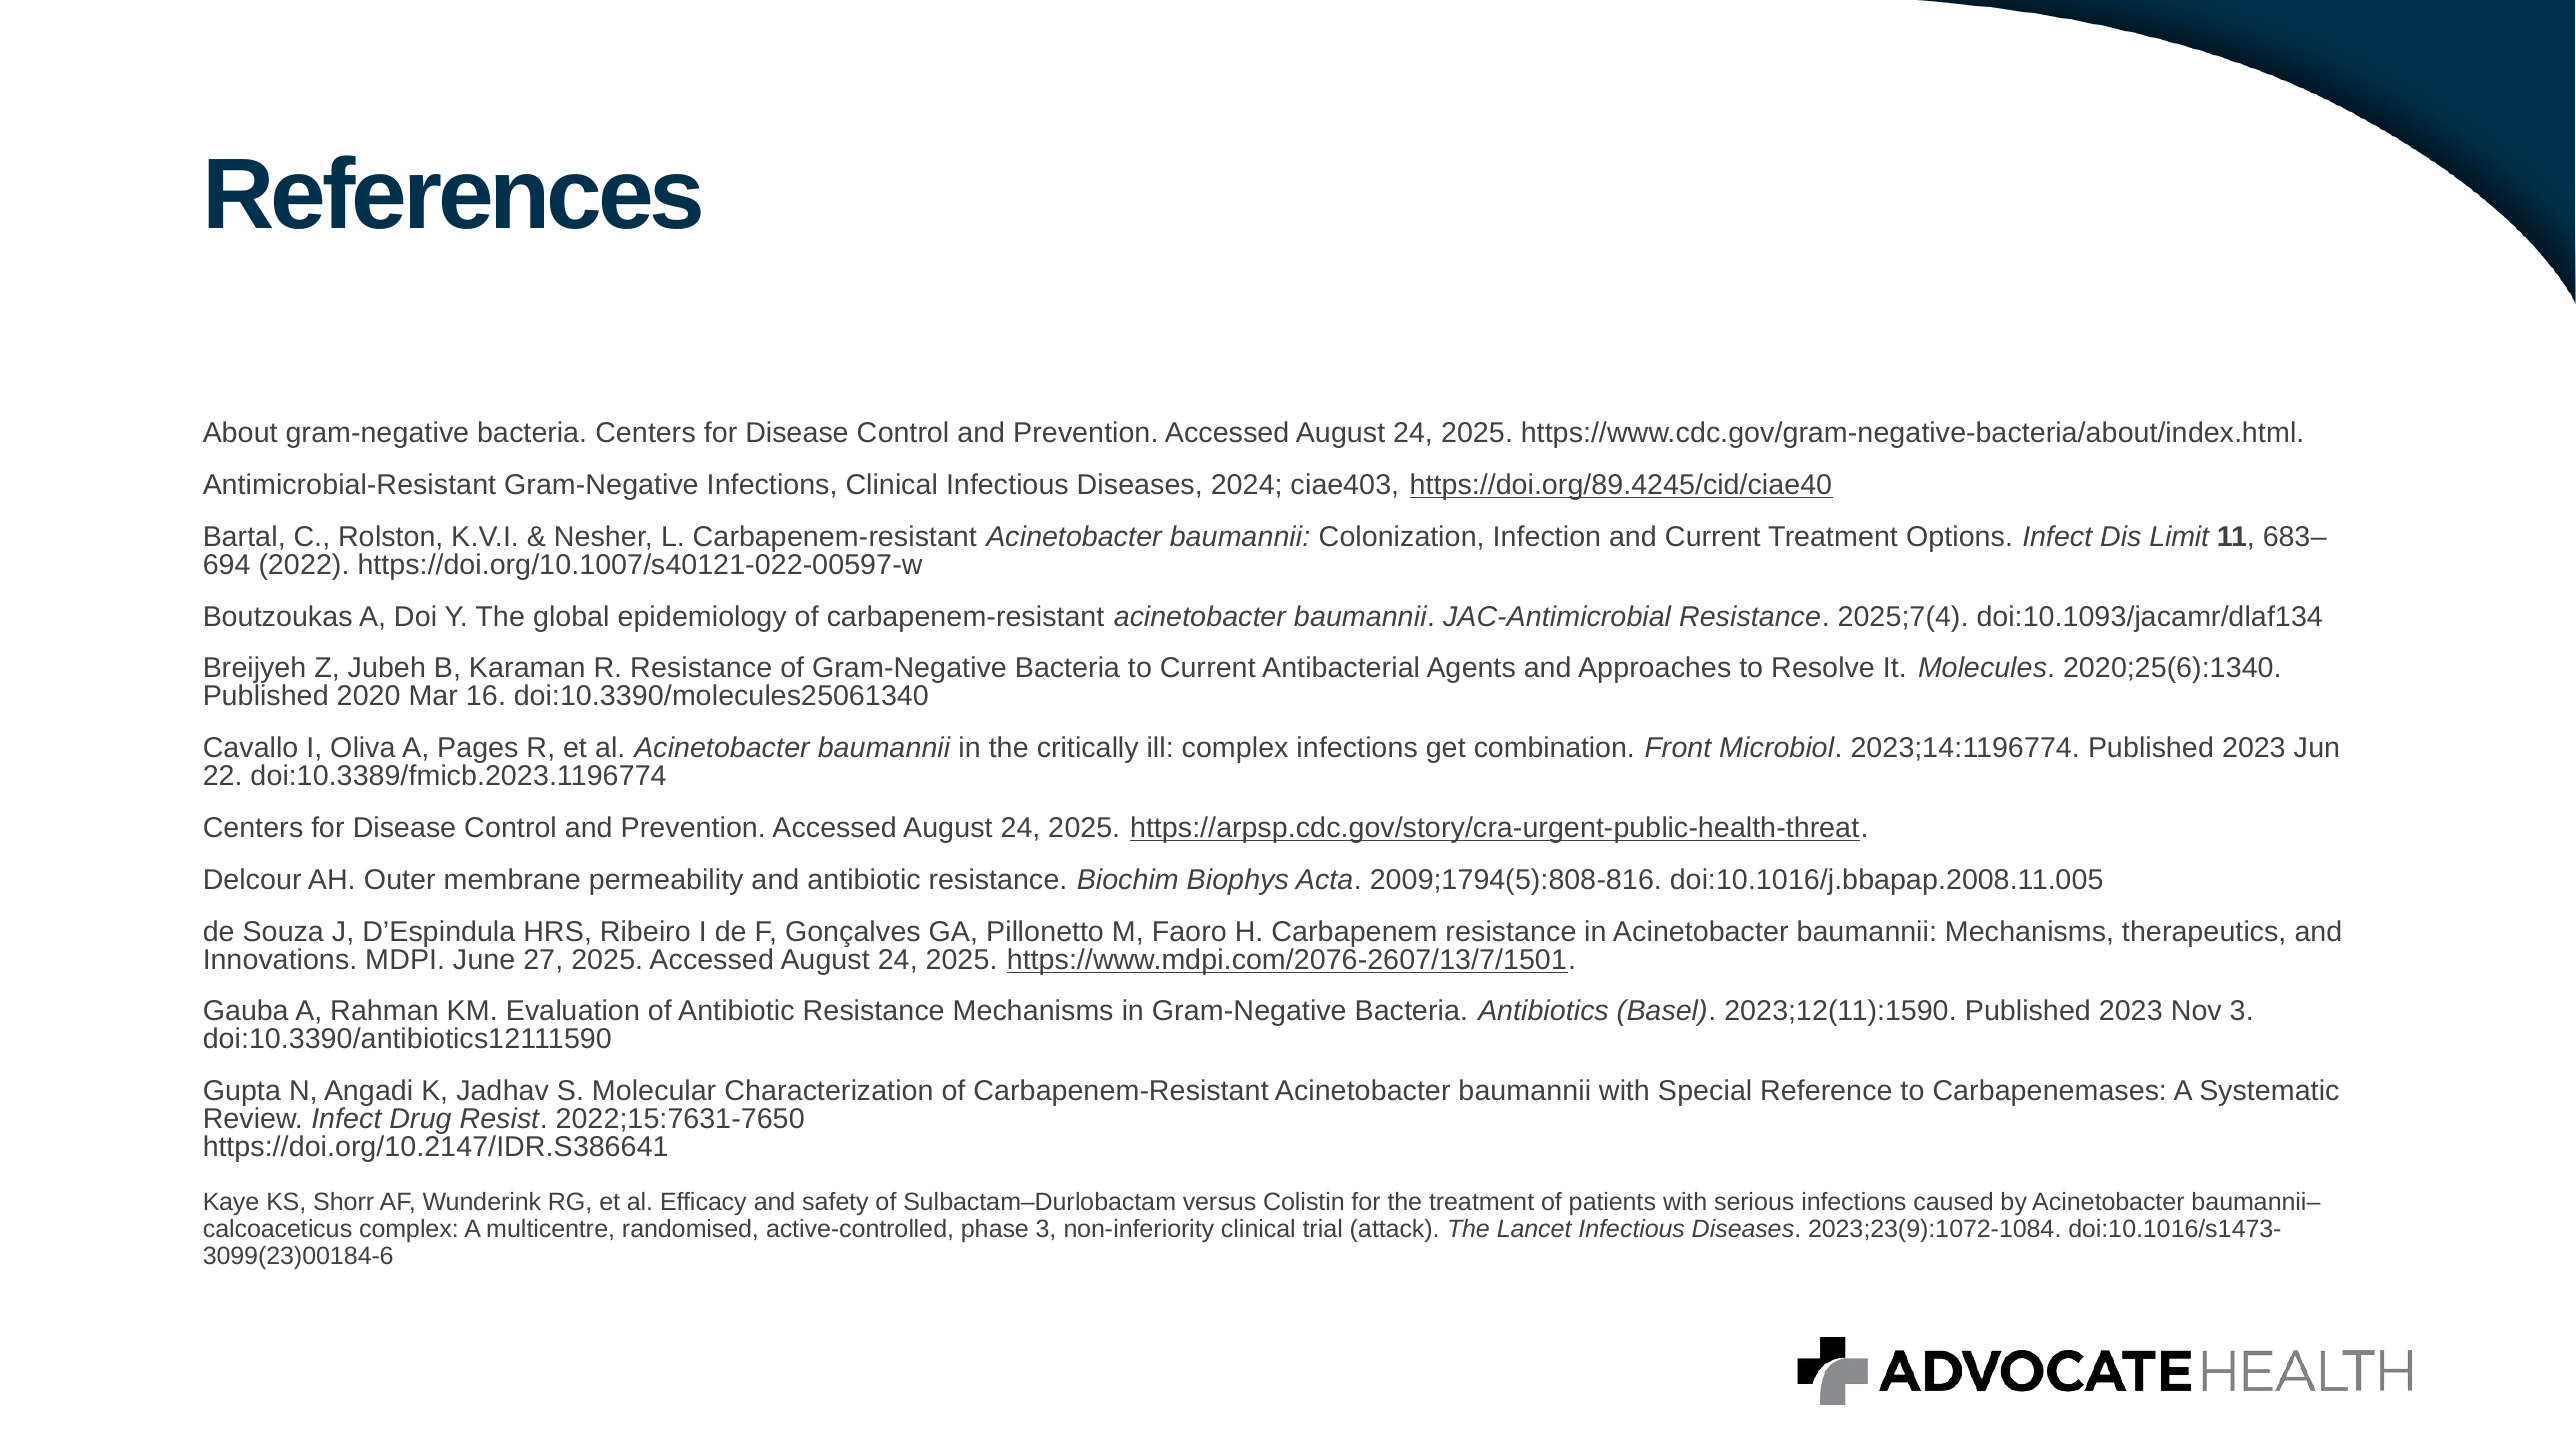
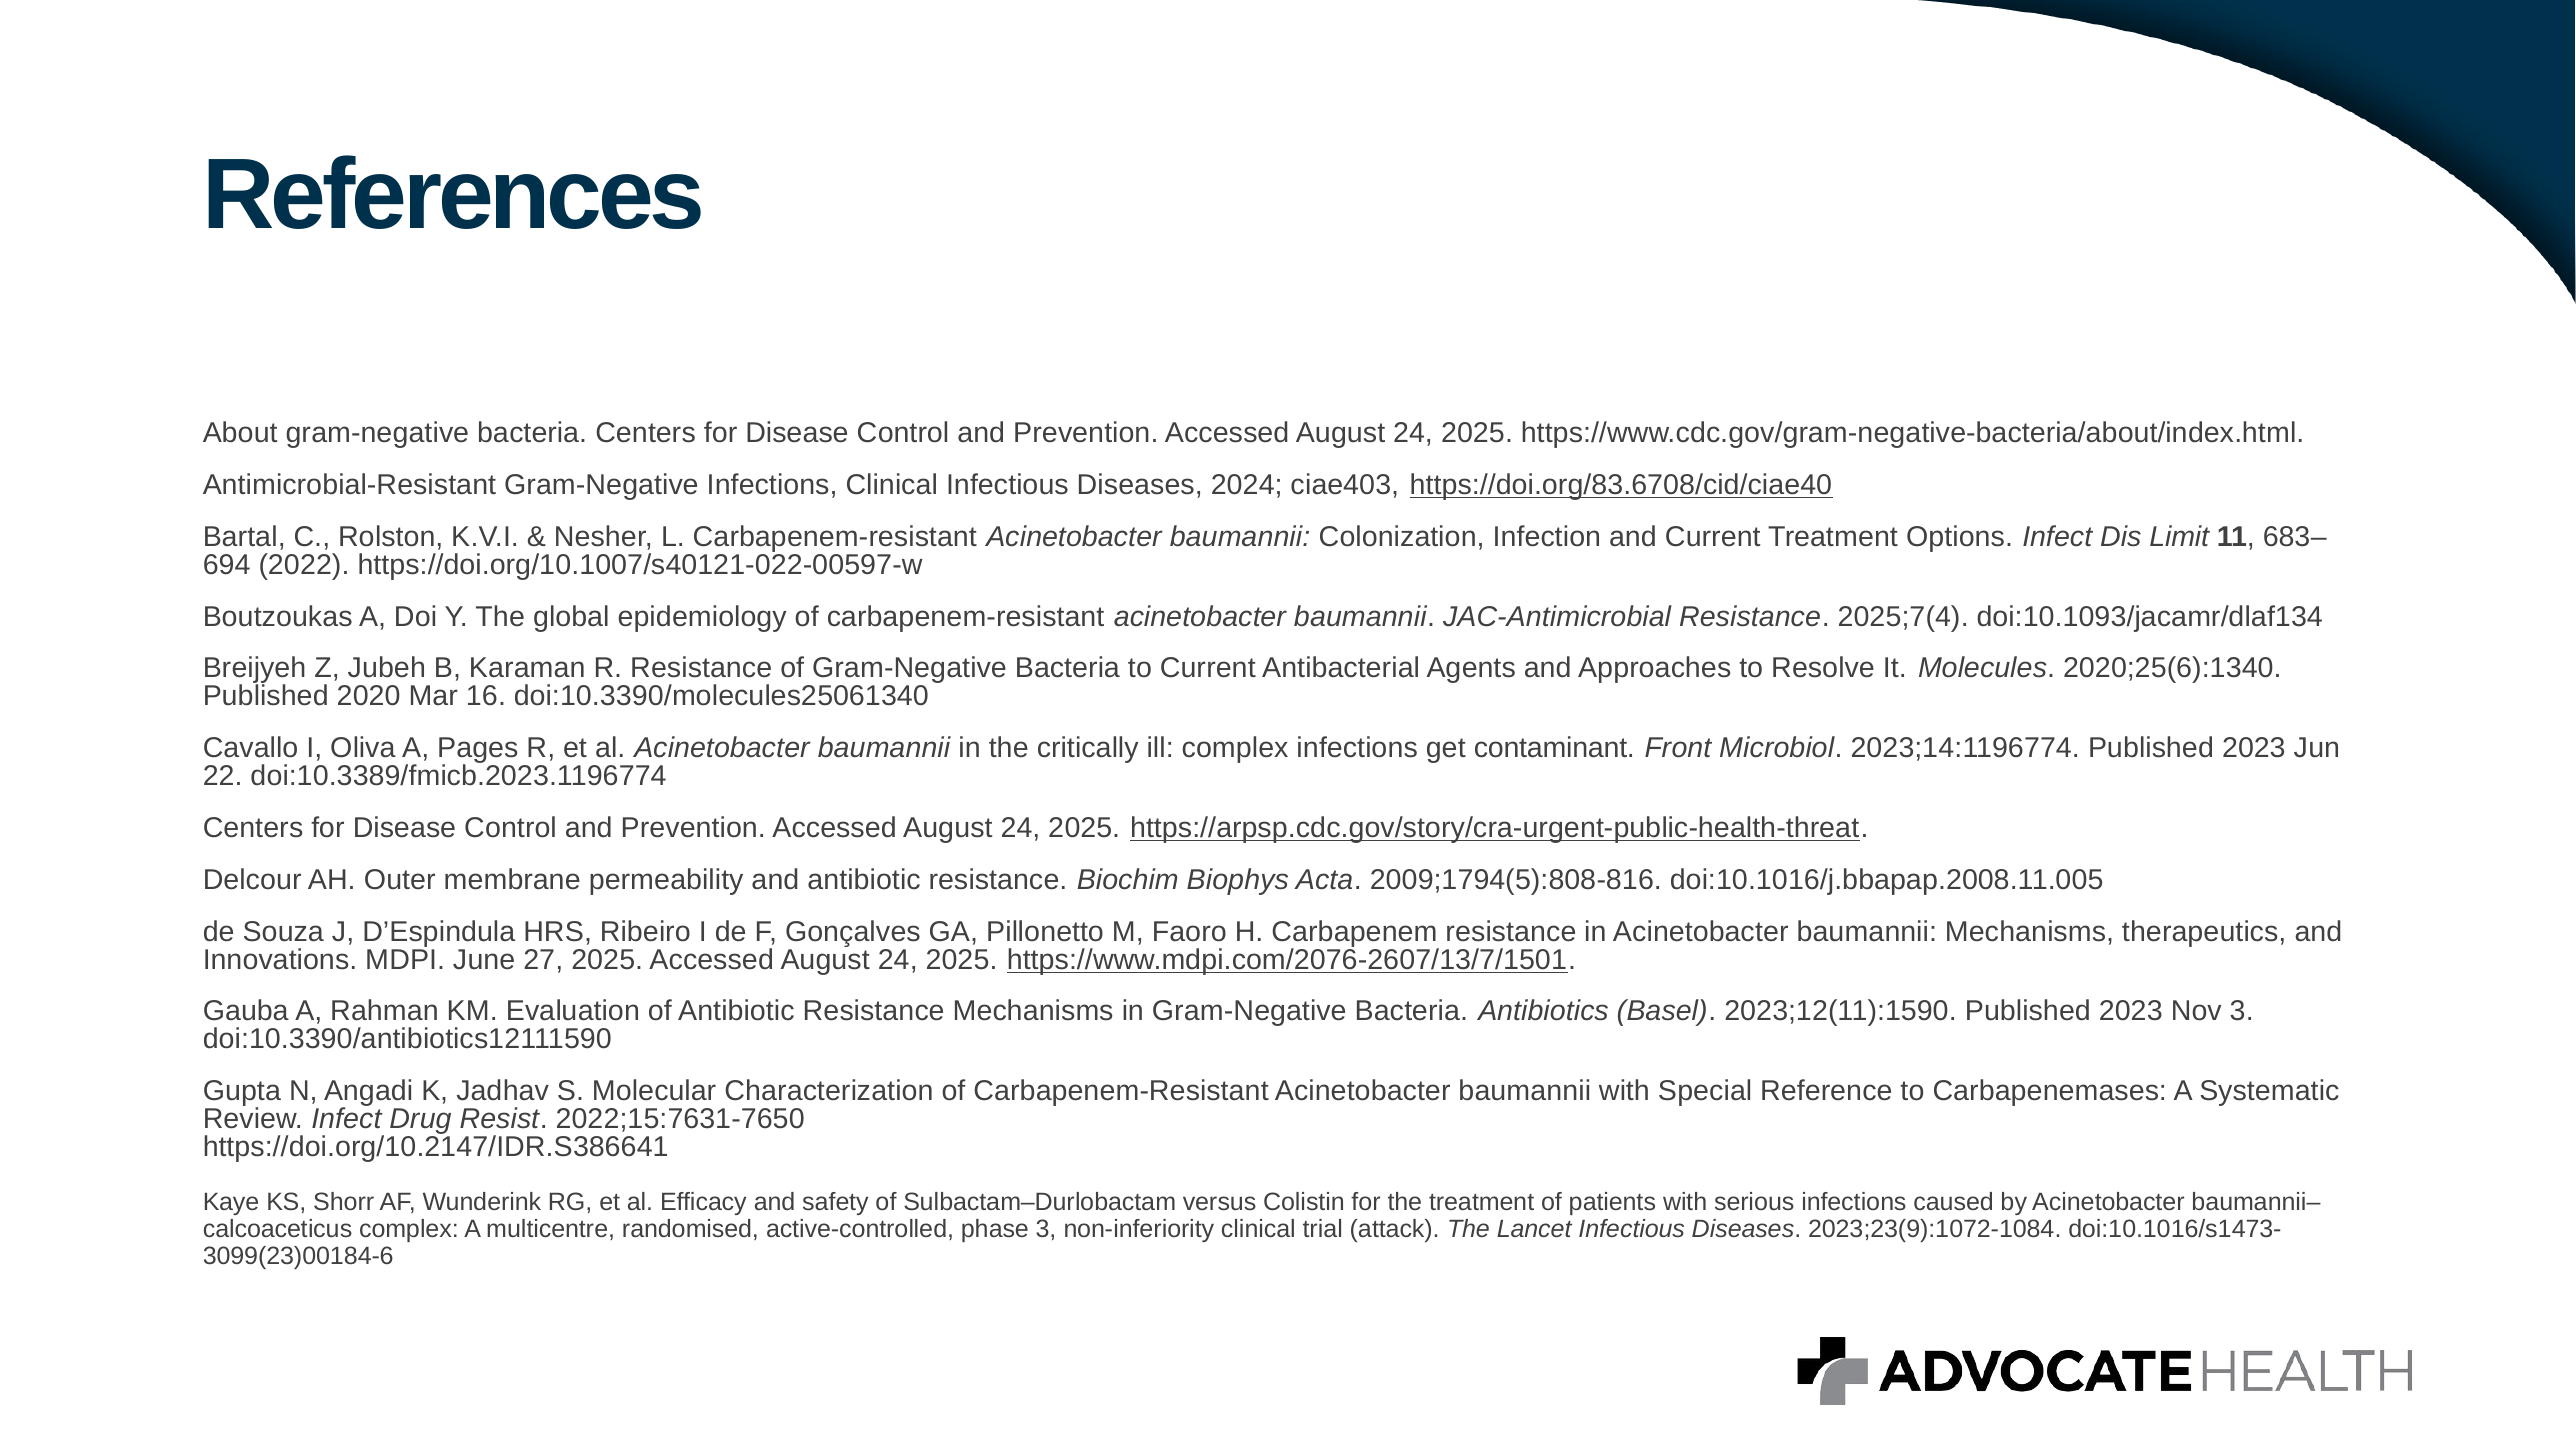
https://doi.org/89.4245/cid/ciae40: https://doi.org/89.4245/cid/ciae40 -> https://doi.org/83.6708/cid/ciae40
combination: combination -> contaminant
